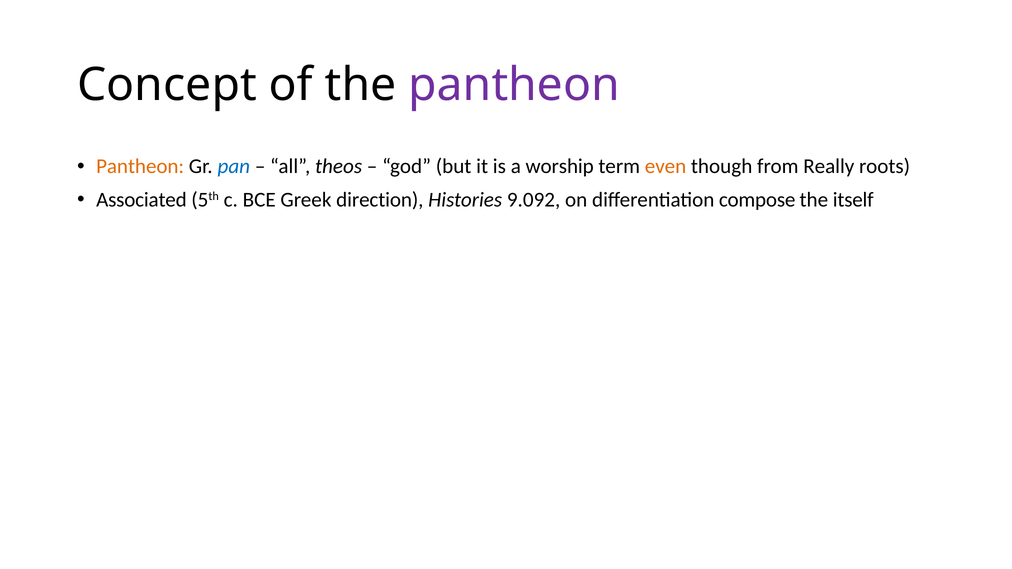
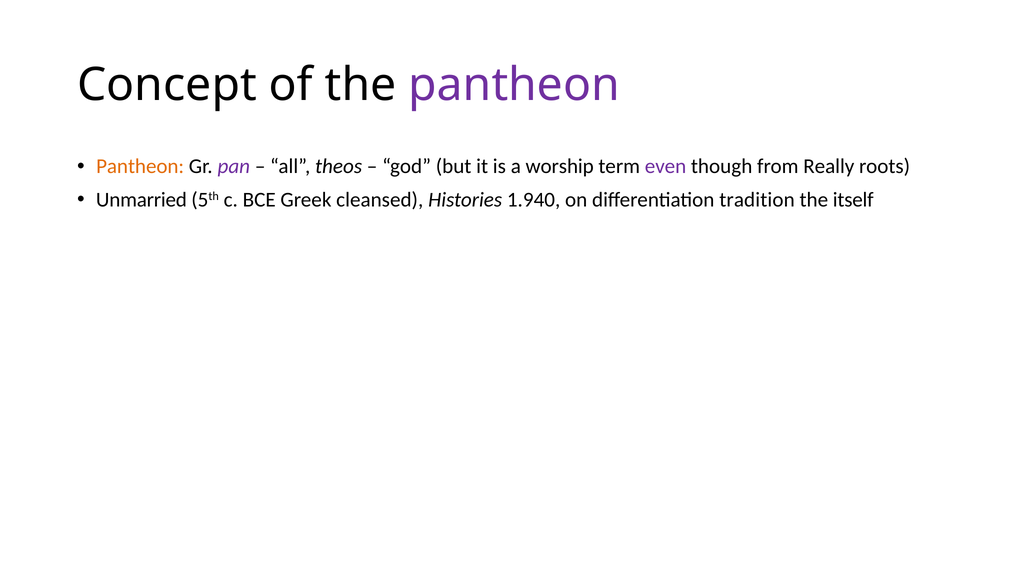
pan colour: blue -> purple
even colour: orange -> purple
Associated: Associated -> Unmarried
direction: direction -> cleansed
9.092: 9.092 -> 1.940
compose: compose -> tradition
